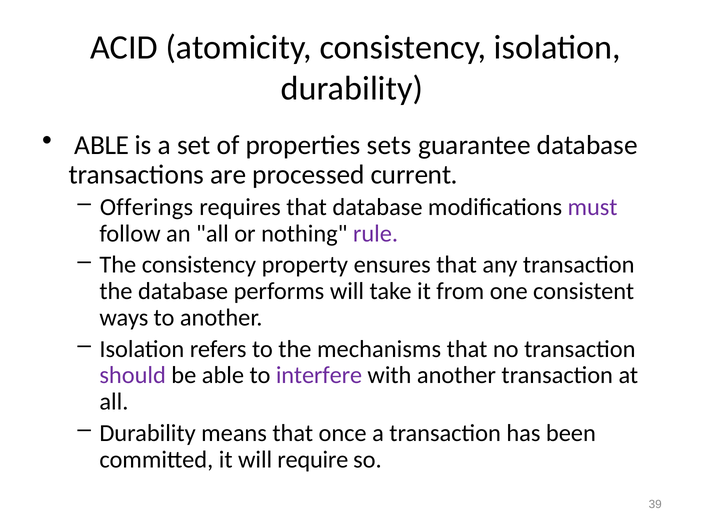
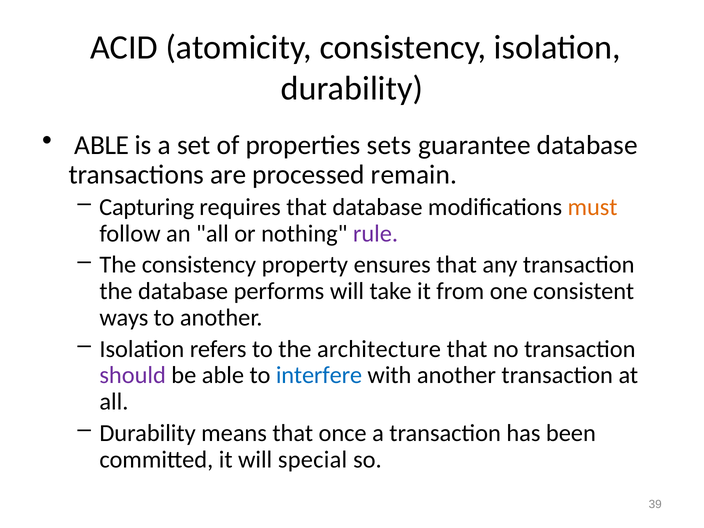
current: current -> remain
Offerings: Offerings -> Capturing
must colour: purple -> orange
mechanisms: mechanisms -> architecture
interfere colour: purple -> blue
require: require -> special
